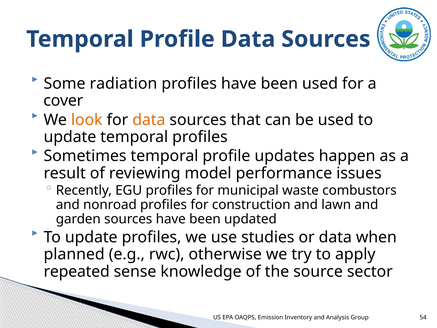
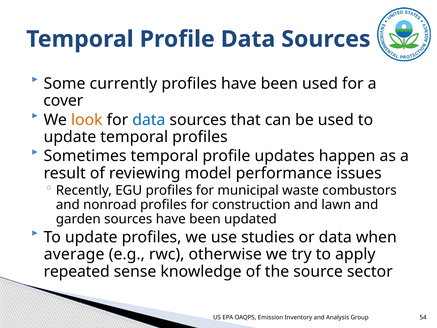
radiation: radiation -> currently
data at (149, 120) colour: orange -> blue
planned: planned -> average
